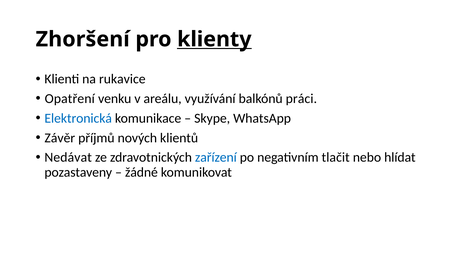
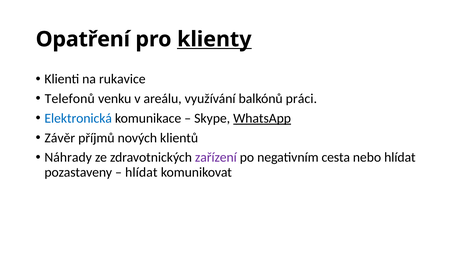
Zhoršení: Zhoršení -> Opatření
Opatření: Opatření -> Telefonů
WhatsApp underline: none -> present
Nedávat: Nedávat -> Náhrady
zařízení colour: blue -> purple
tlačit: tlačit -> cesta
žádné at (141, 172): žádné -> hlídat
